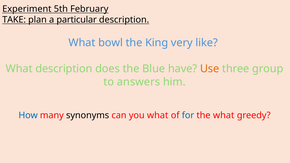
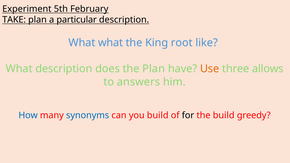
What bowl: bowl -> what
very: very -> root
the Blue: Blue -> Plan
group: group -> allows
synonyms colour: black -> blue
you what: what -> build
for colour: blue -> black
the what: what -> build
